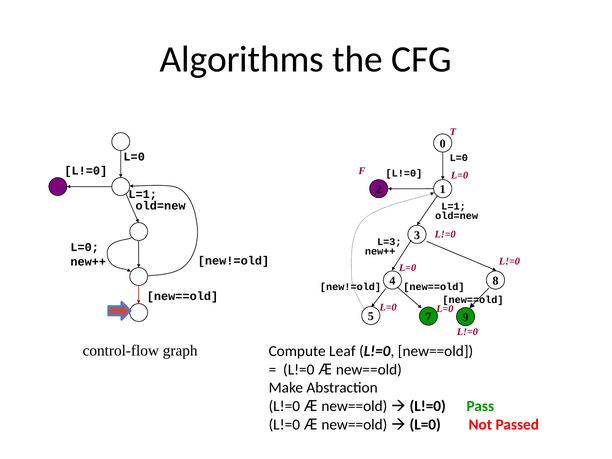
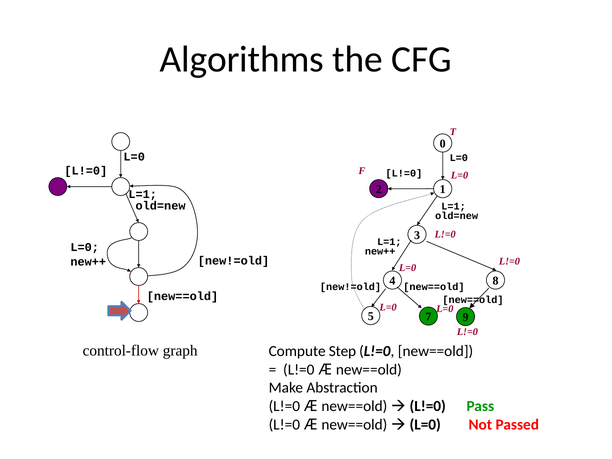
L=3 at (389, 242): L=3 -> L=1
Leaf: Leaf -> Step
